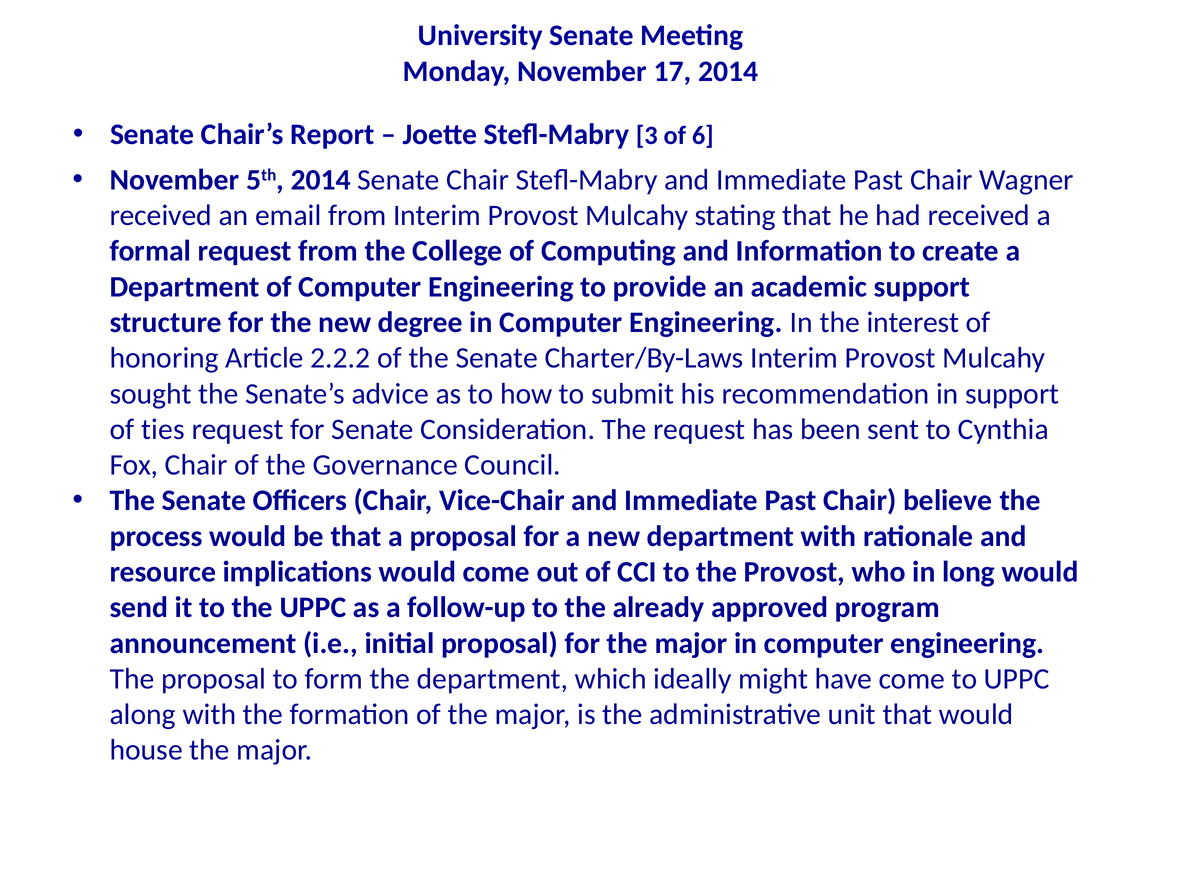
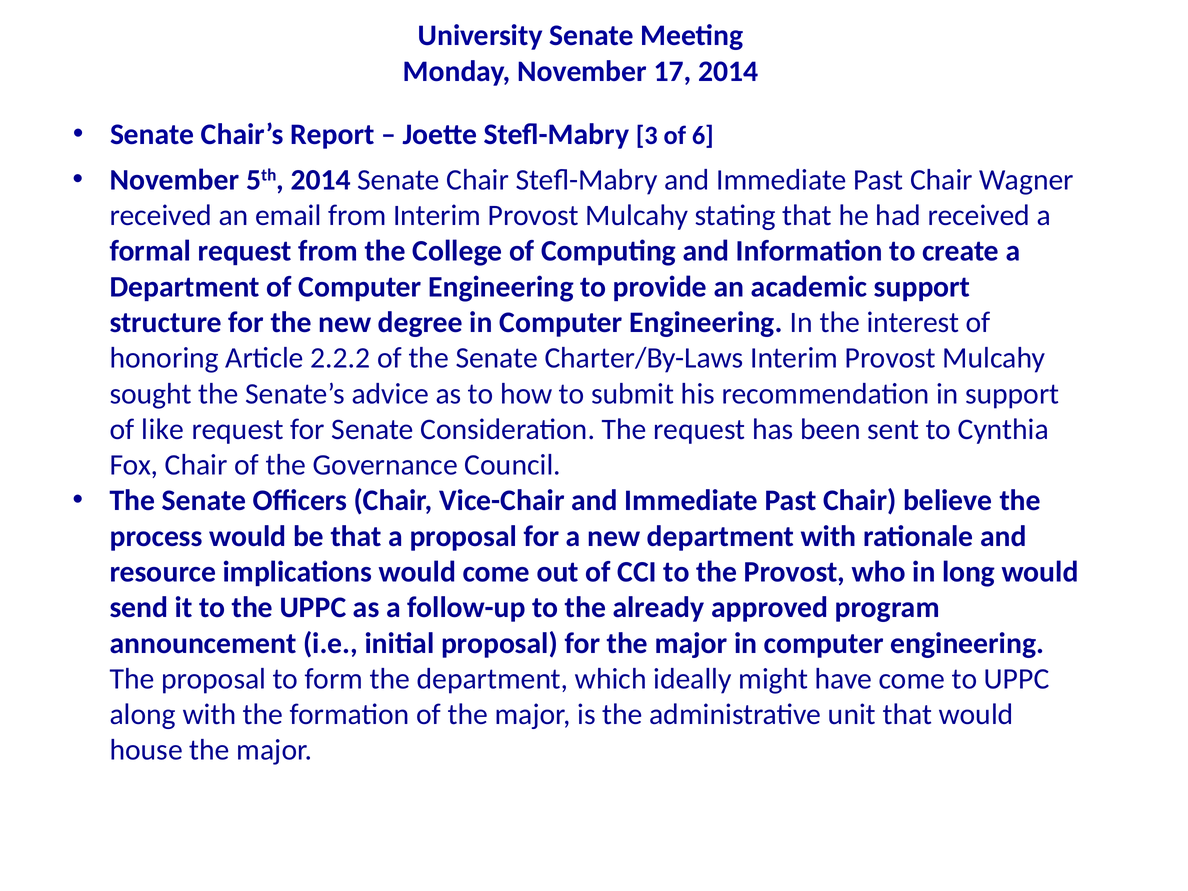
ties: ties -> like
